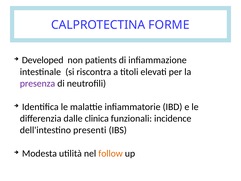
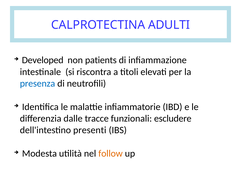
FORME: FORME -> ADULTI
presenza colour: purple -> blue
clinica: clinica -> tracce
incidence: incidence -> escludere
